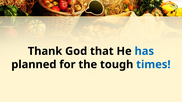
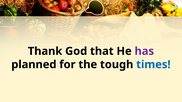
has colour: blue -> purple
